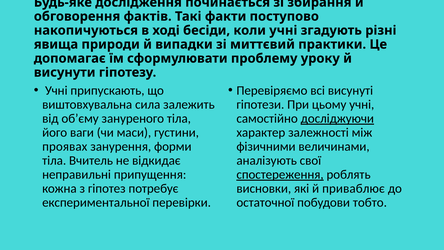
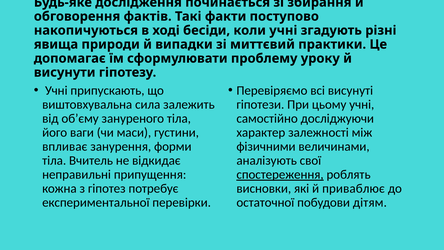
досліджуючи underline: present -> none
проявах: проявах -> впливає
тобто: тобто -> дітям
